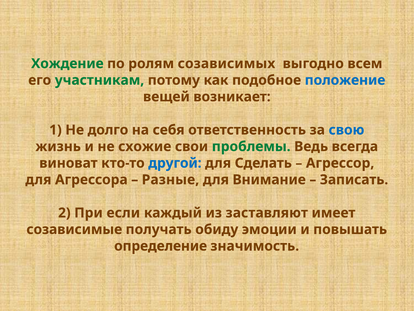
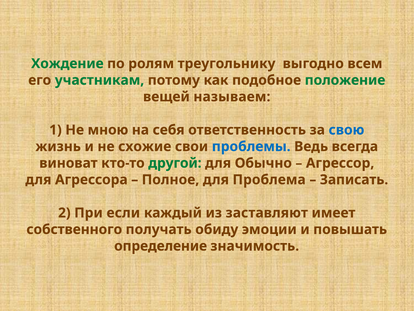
созависимых: созависимых -> треугольнику
положение colour: blue -> green
возникает: возникает -> называем
долго: долго -> мною
проблемы colour: green -> blue
другой colour: blue -> green
Сделать: Сделать -> Обычно
Разные: Разные -> Полное
Внимание: Внимание -> Проблема
созависимые: созависимые -> собственного
